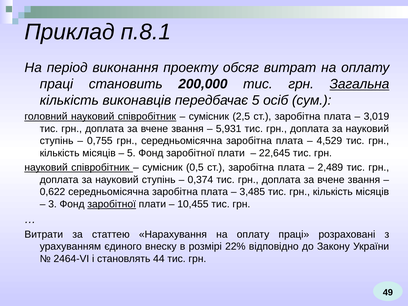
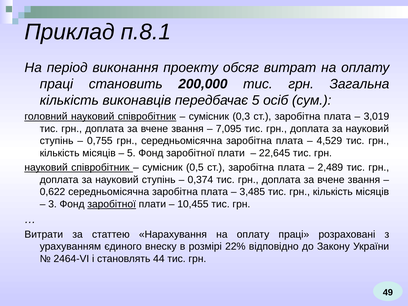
Загальна underline: present -> none
2,5: 2,5 -> 0,3
5,931: 5,931 -> 7,095
